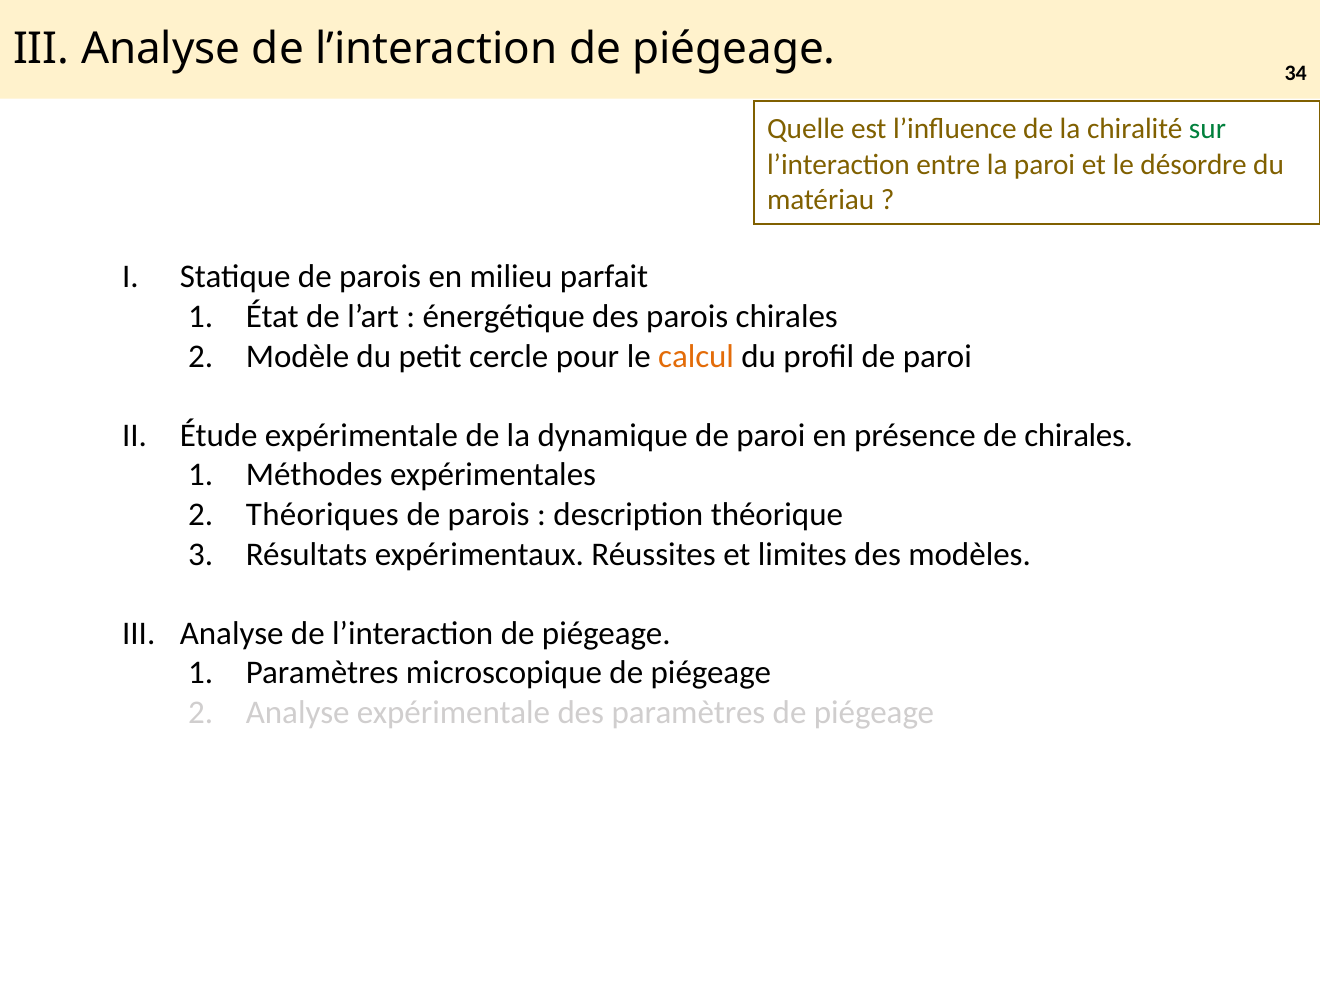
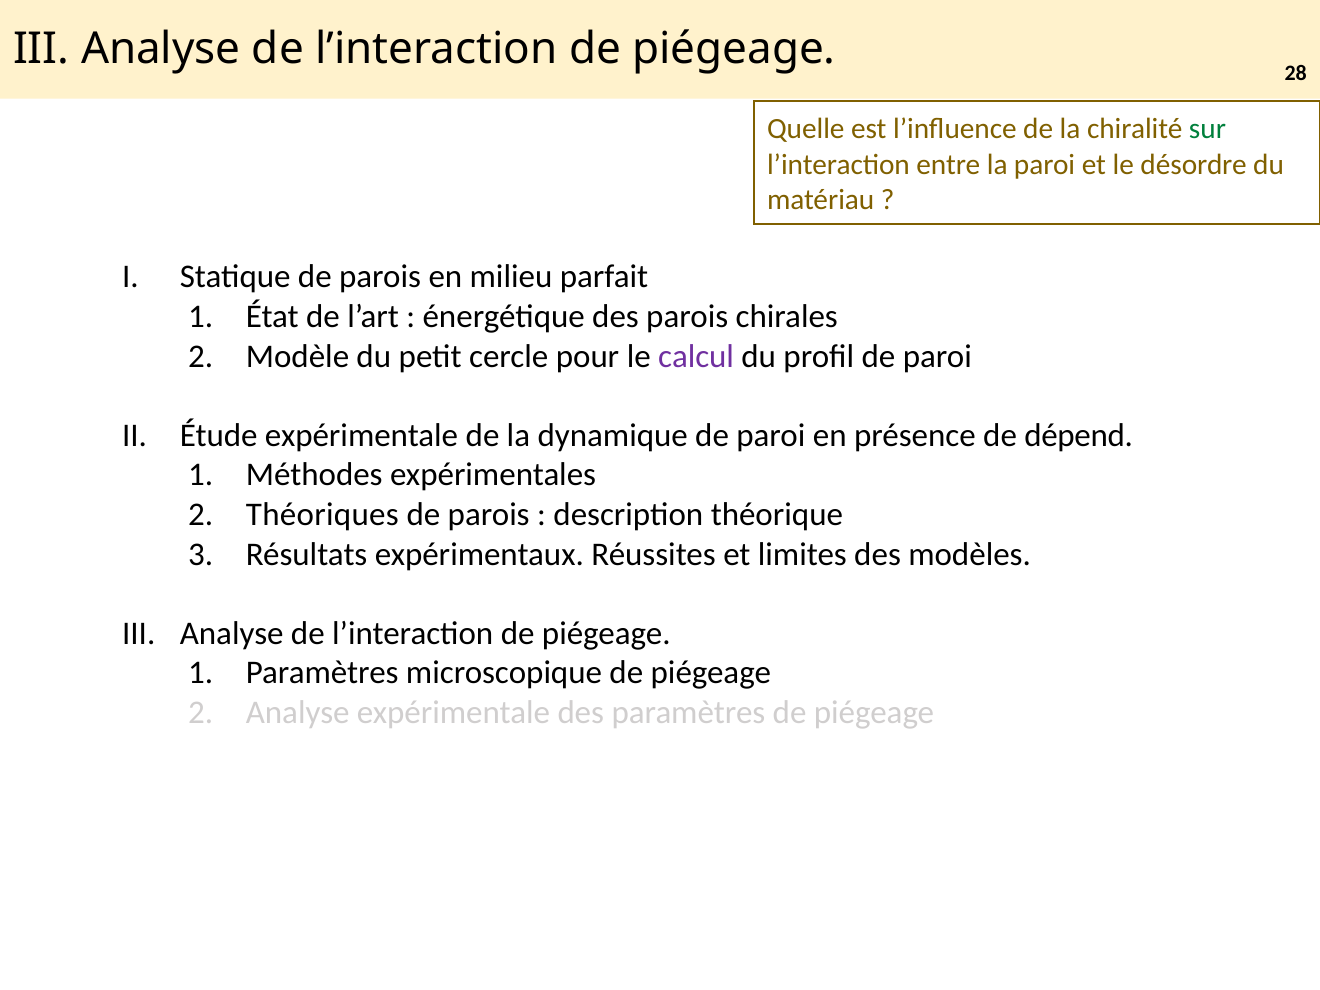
34: 34 -> 28
calcul colour: orange -> purple
de chirales: chirales -> dépend
